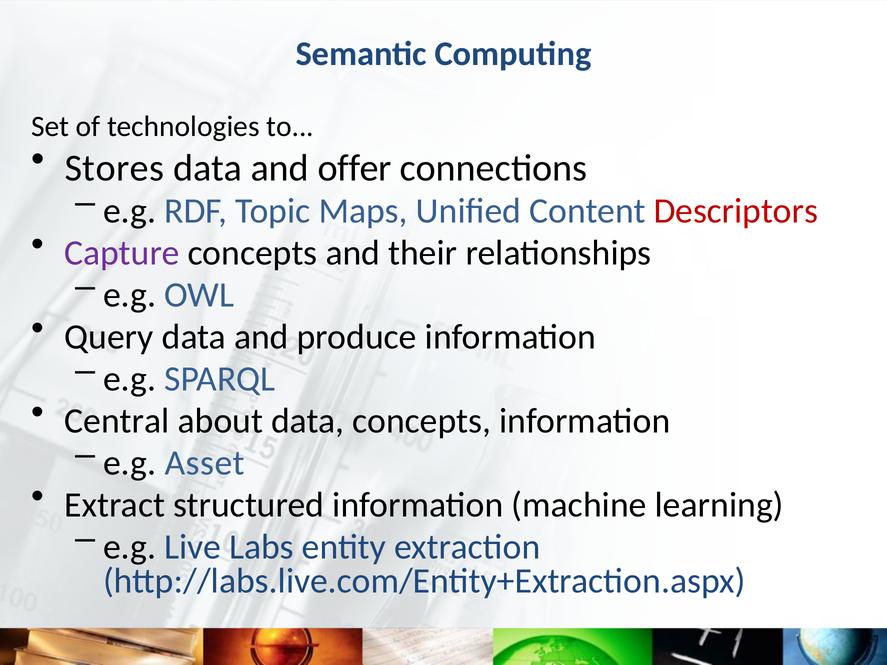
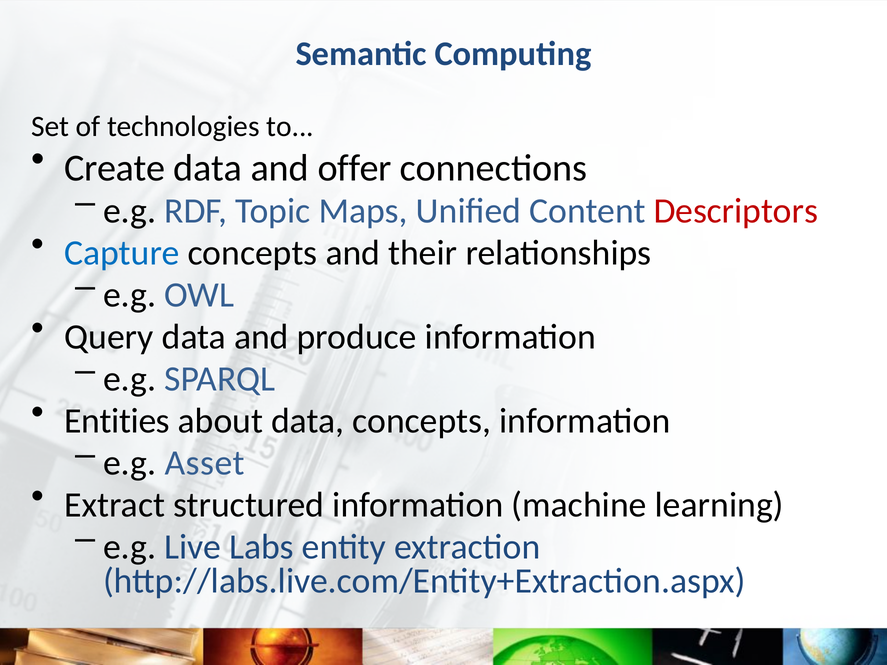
Stores: Stores -> Create
Capture colour: purple -> blue
Central: Central -> Entities
